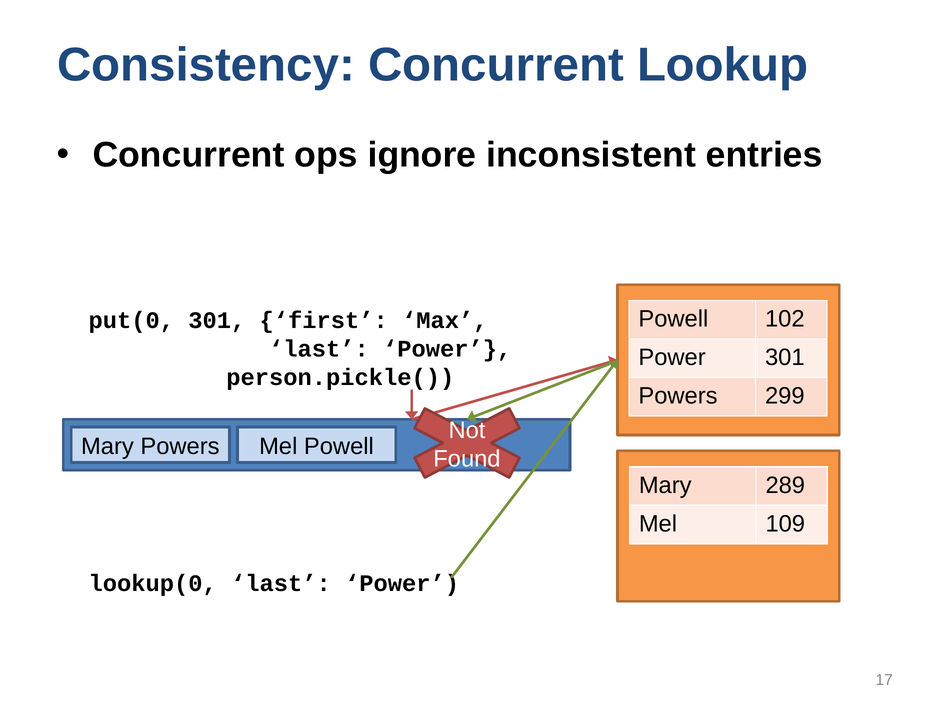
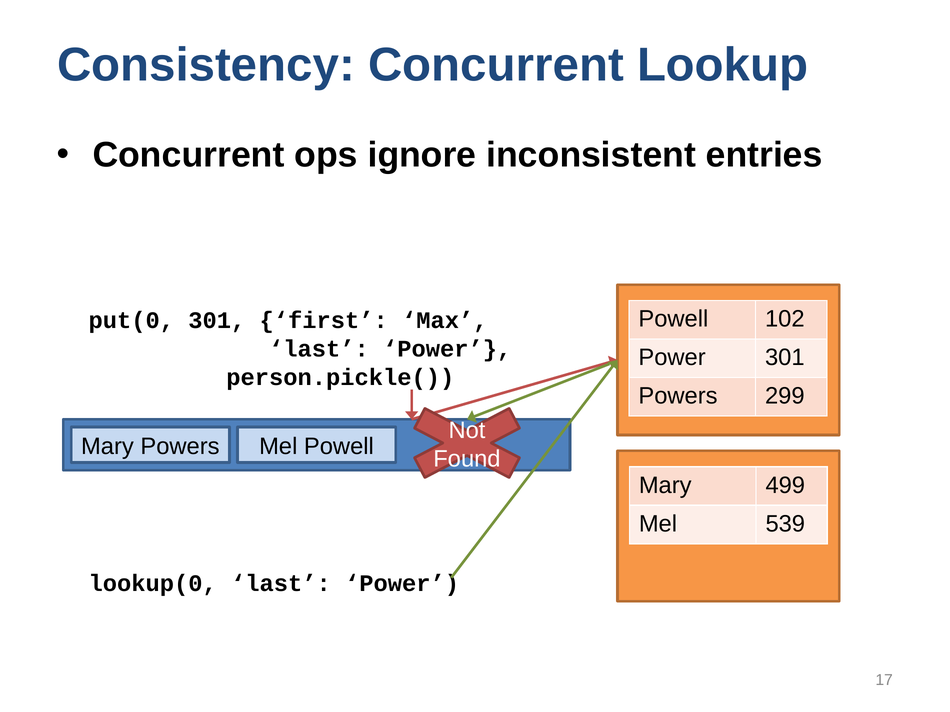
289: 289 -> 499
109: 109 -> 539
